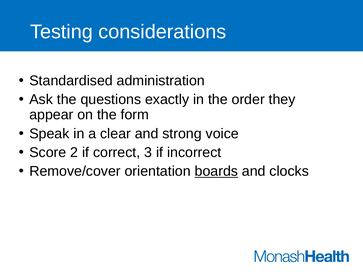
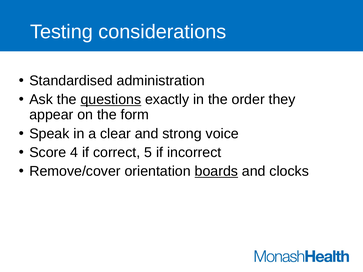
questions underline: none -> present
2: 2 -> 4
3: 3 -> 5
